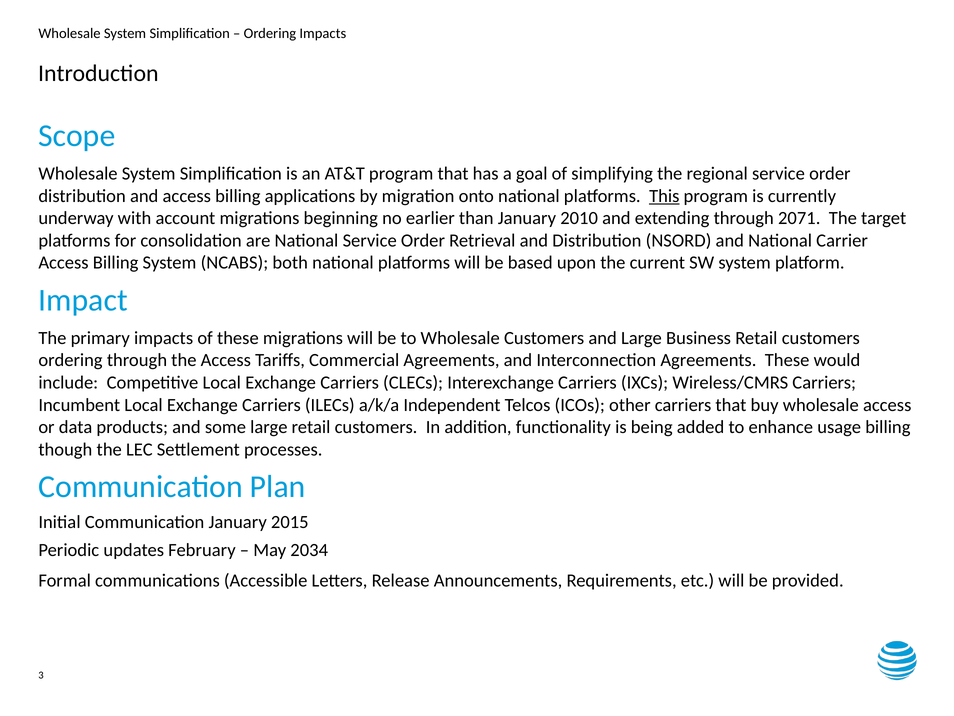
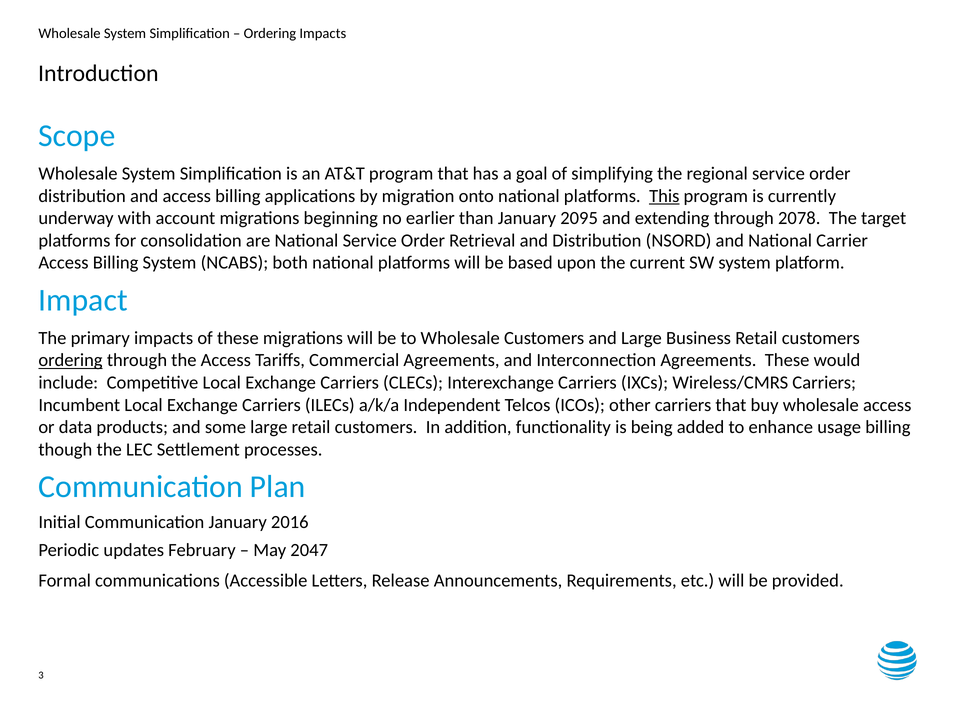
2010: 2010 -> 2095
2071: 2071 -> 2078
ordering at (71, 360) underline: none -> present
2015: 2015 -> 2016
2034: 2034 -> 2047
